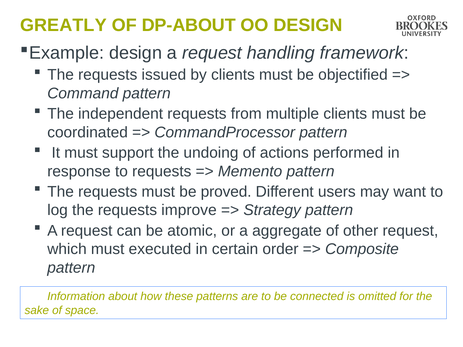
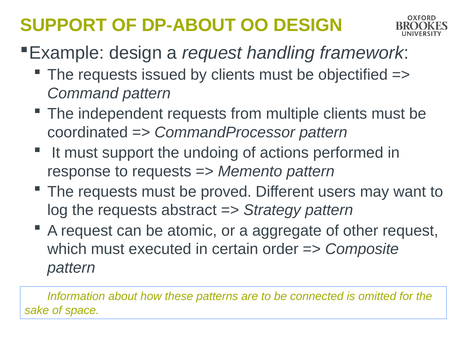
GREATLY at (63, 25): GREATLY -> SUPPORT
improve: improve -> abstract
